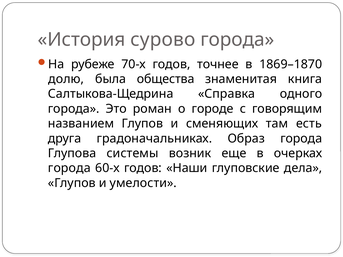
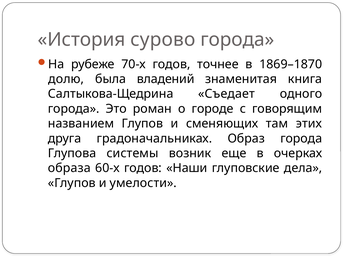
общества: общества -> владений
Справка: Справка -> Съедает
есть: есть -> этих
города at (69, 168): города -> образа
